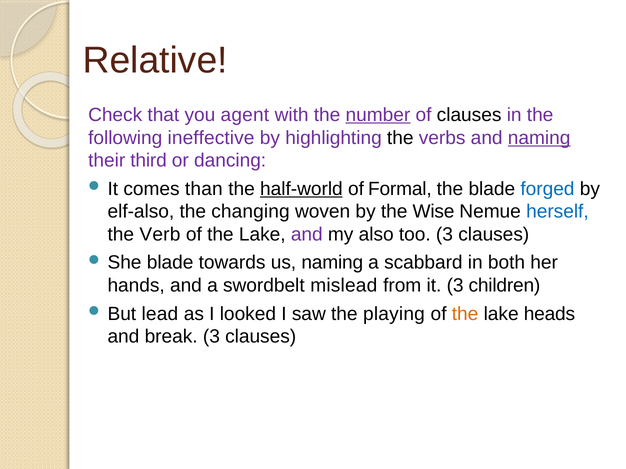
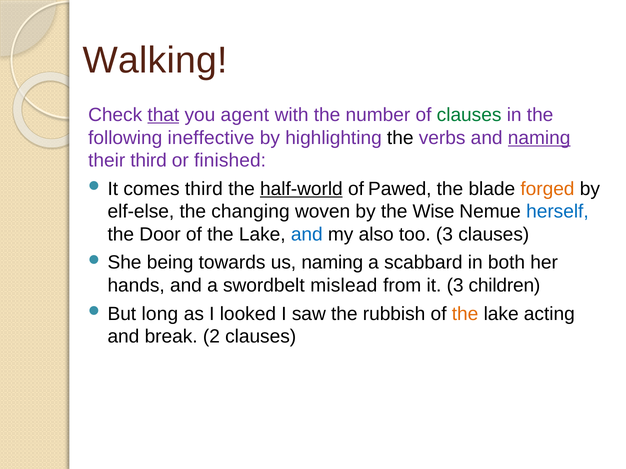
Relative: Relative -> Walking
that underline: none -> present
number underline: present -> none
clauses at (469, 115) colour: black -> green
dancing: dancing -> finished
comes than: than -> third
Formal: Formal -> Pawed
forged colour: blue -> orange
elf-also: elf-also -> elf-else
Verb: Verb -> Door
and at (307, 235) colour: purple -> blue
She blade: blade -> being
lead: lead -> long
playing: playing -> rubbish
heads: heads -> acting
break 3: 3 -> 2
